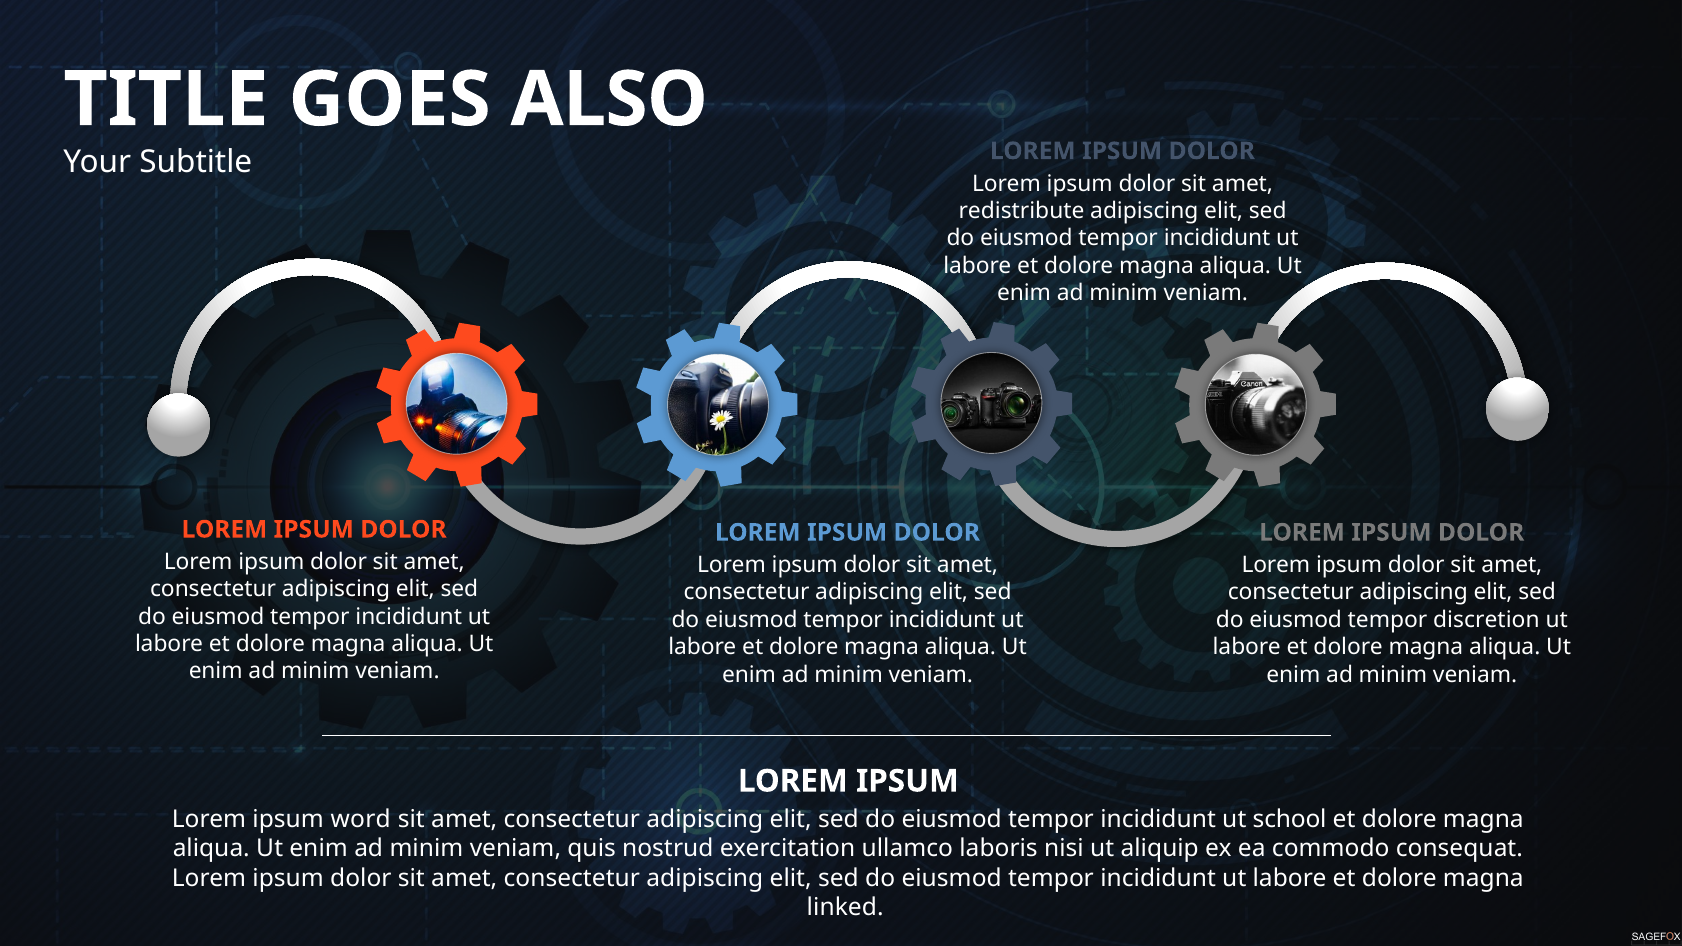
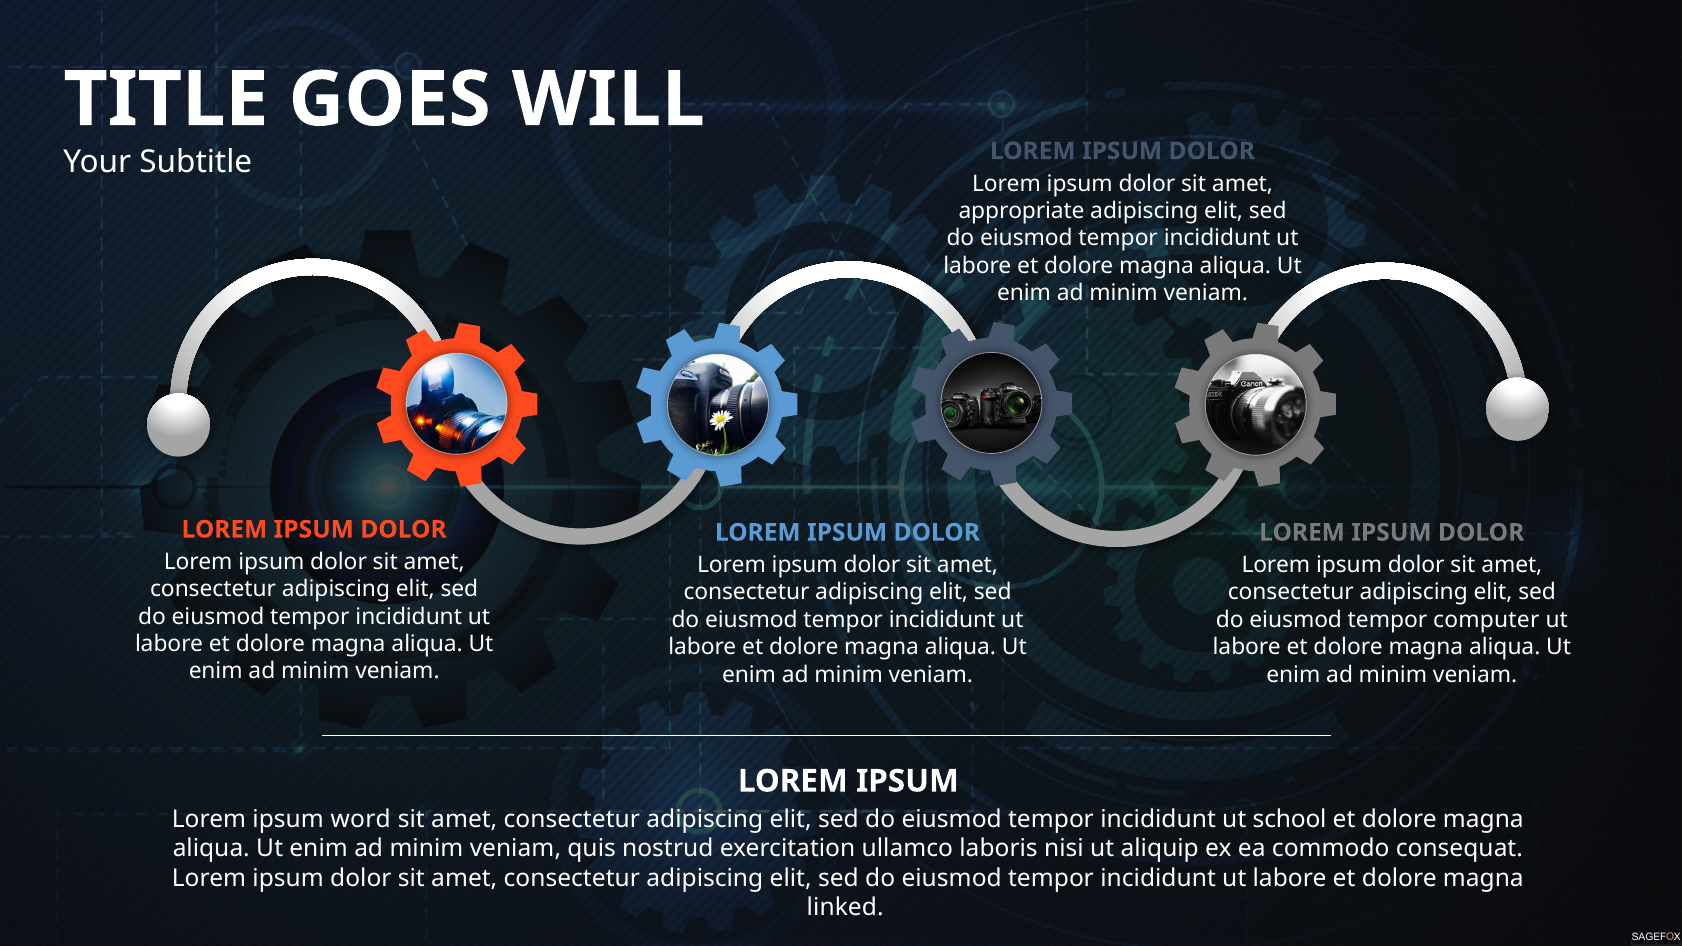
ALSO: ALSO -> WILL
redistribute: redistribute -> appropriate
discretion: discretion -> computer
